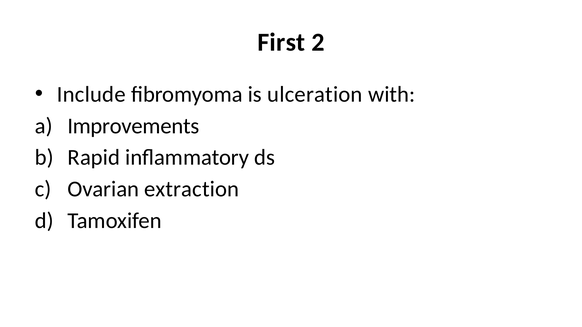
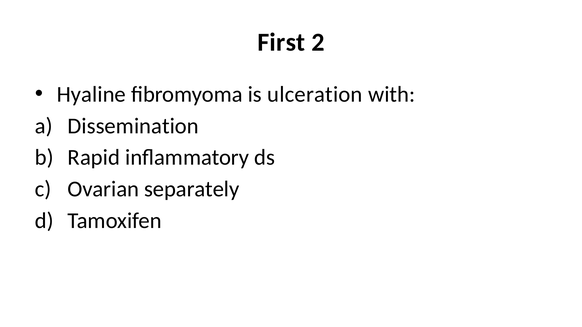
Include: Include -> Hyaline
Improvements: Improvements -> Dissemination
extraction: extraction -> separately
